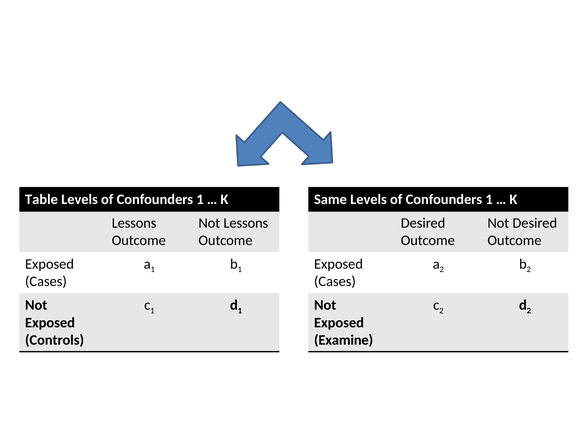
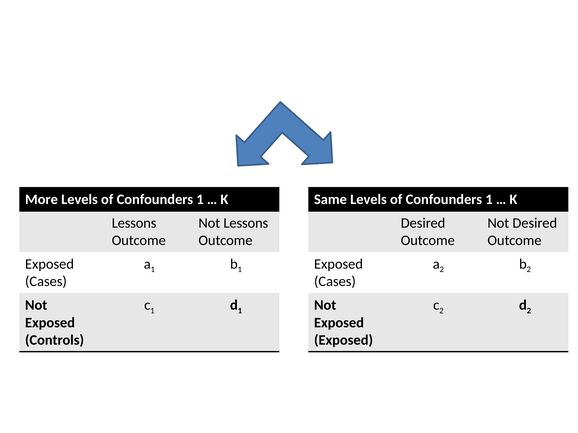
Table: Table -> More
Examine at (344, 341): Examine -> Exposed
